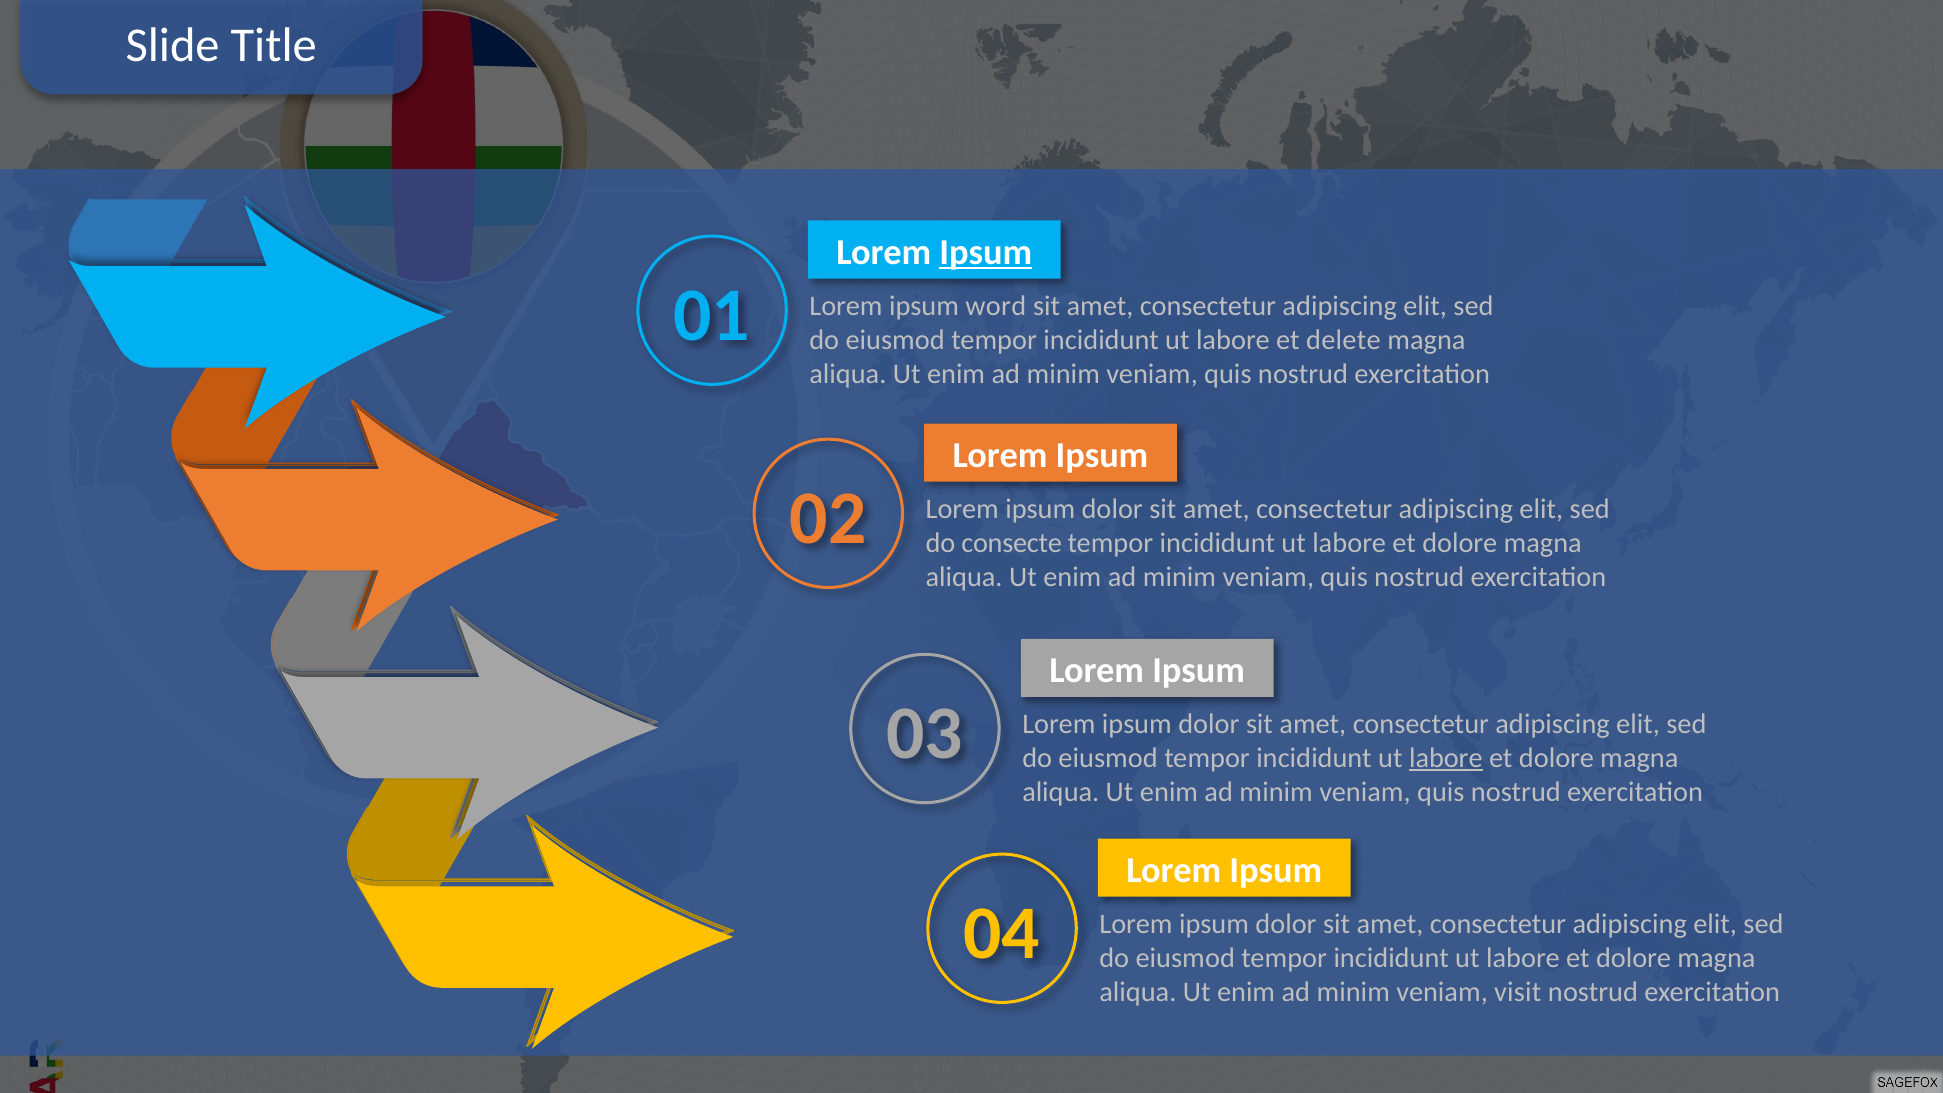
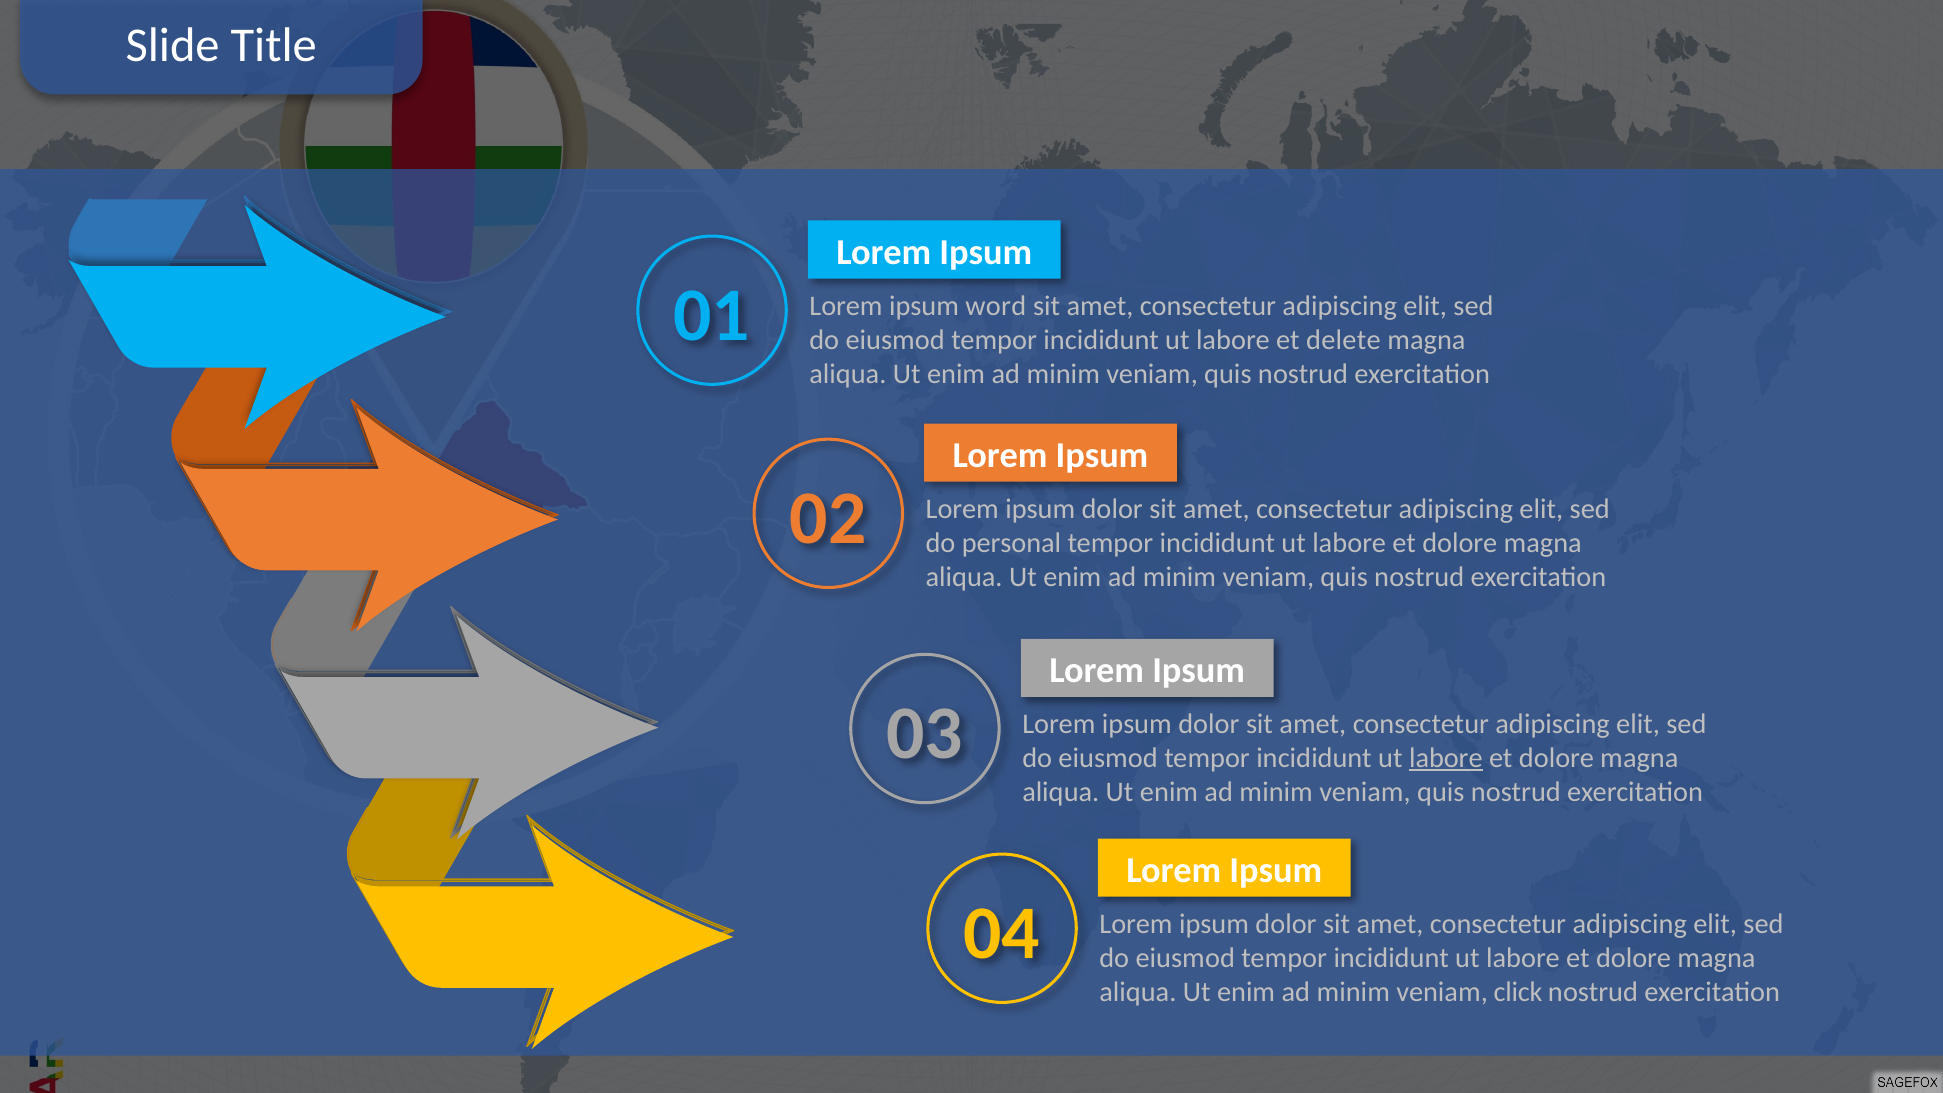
Ipsum at (986, 252) underline: present -> none
consecte: consecte -> personal
visit: visit -> click
